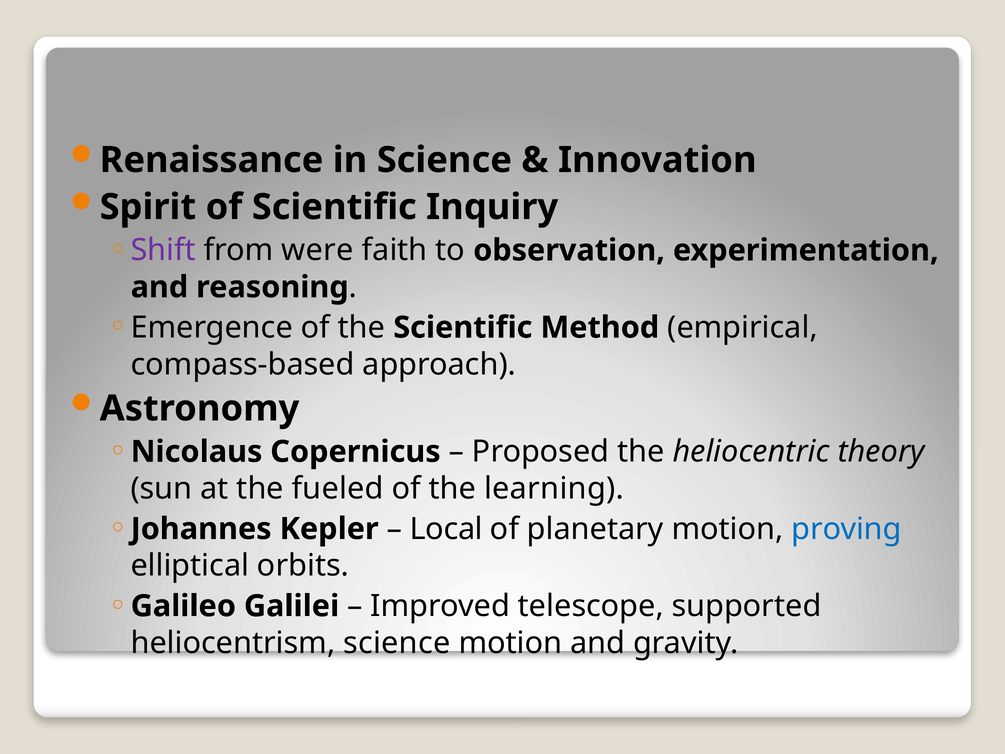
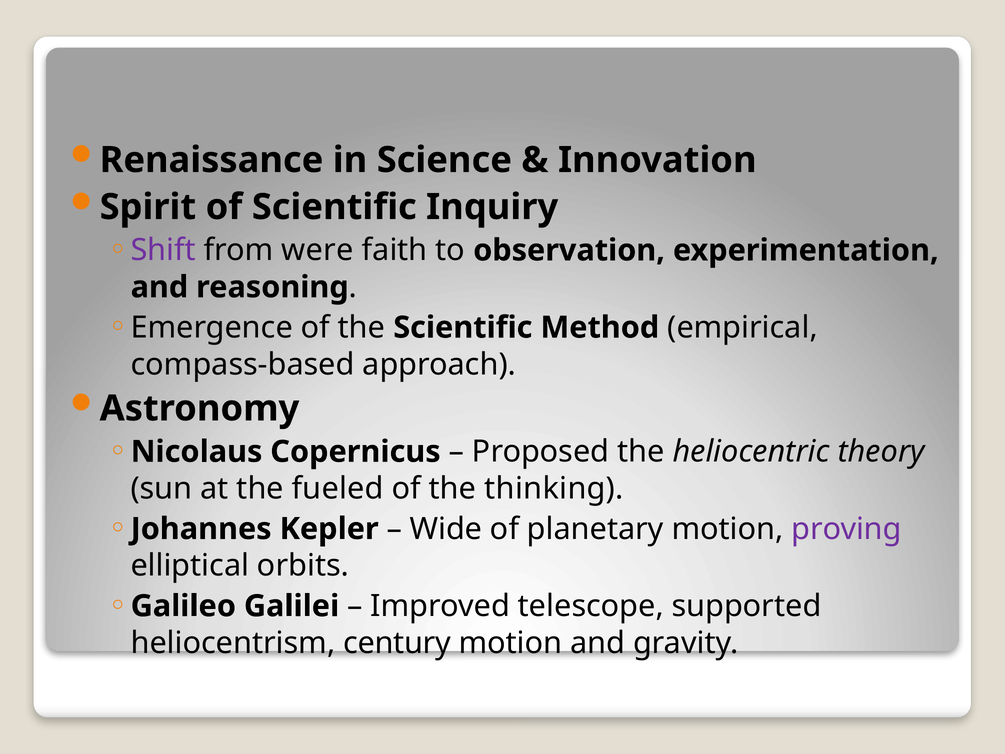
learning: learning -> thinking
Local: Local -> Wide
proving colour: blue -> purple
heliocentrism science: science -> century
